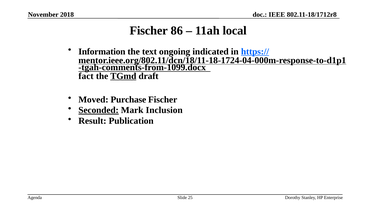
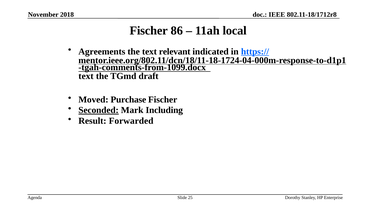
Information: Information -> Agreements
ongoing: ongoing -> relevant
fact at (86, 76): fact -> text
TGmd underline: present -> none
Inclusion: Inclusion -> Including
Publication: Publication -> Forwarded
